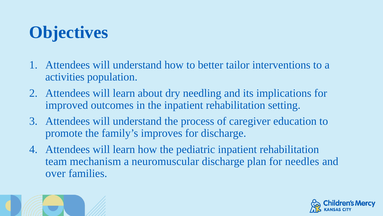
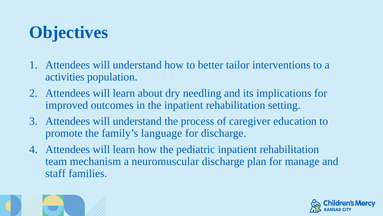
improves: improves -> language
needles: needles -> manage
over: over -> staff
